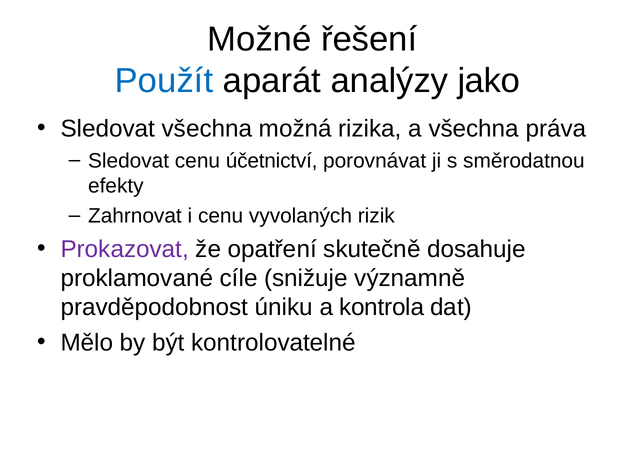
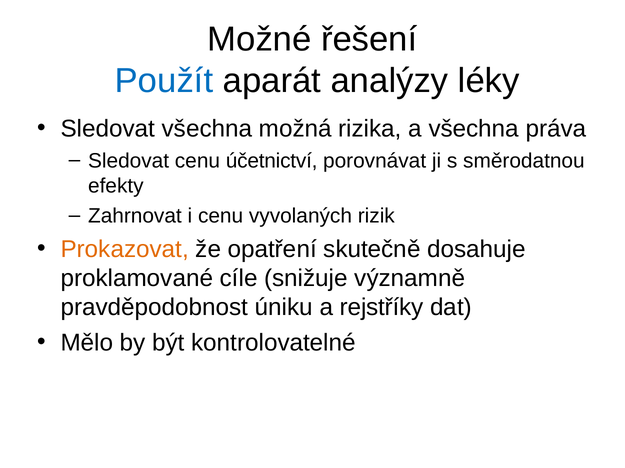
jako: jako -> léky
Prokazovat colour: purple -> orange
kontrola: kontrola -> rejstříky
